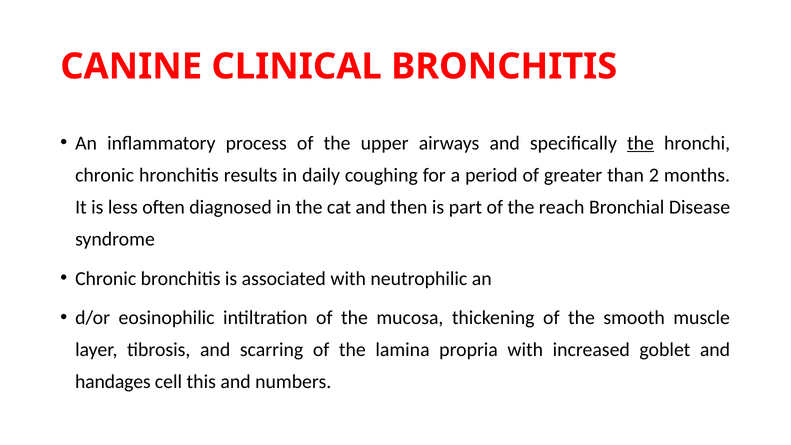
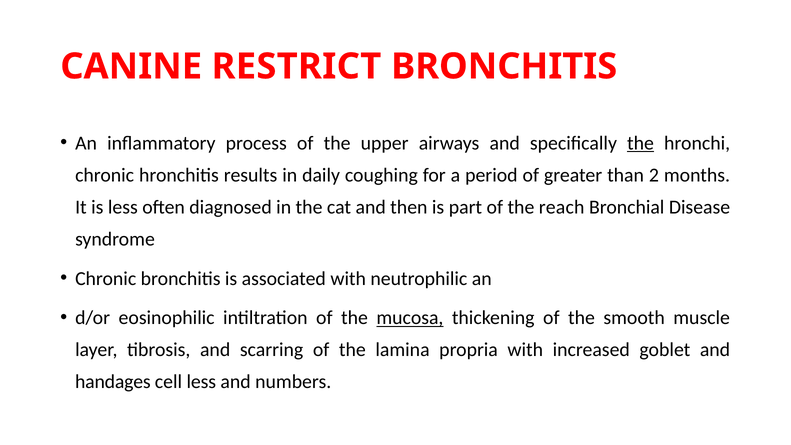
CLINICAL: CLINICAL -> RESTRICT
mucosa underline: none -> present
cell this: this -> less
